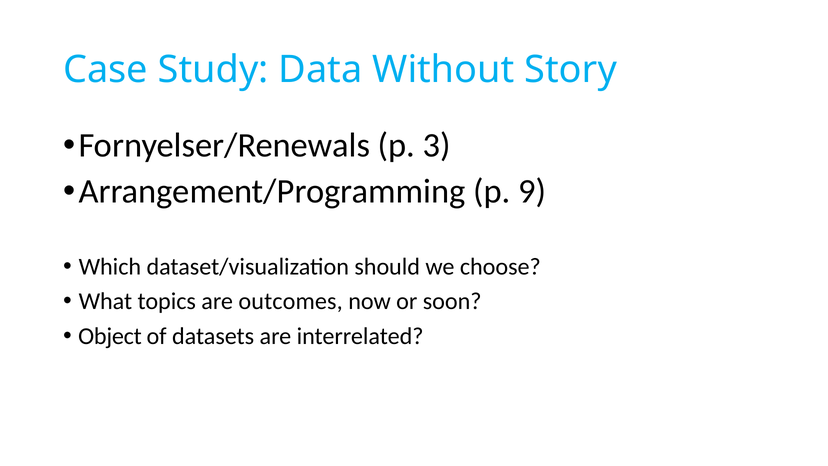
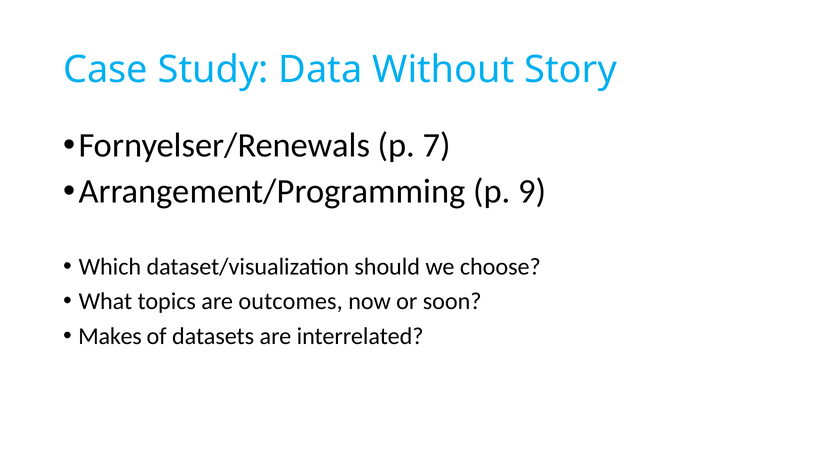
3: 3 -> 7
Object: Object -> Makes
